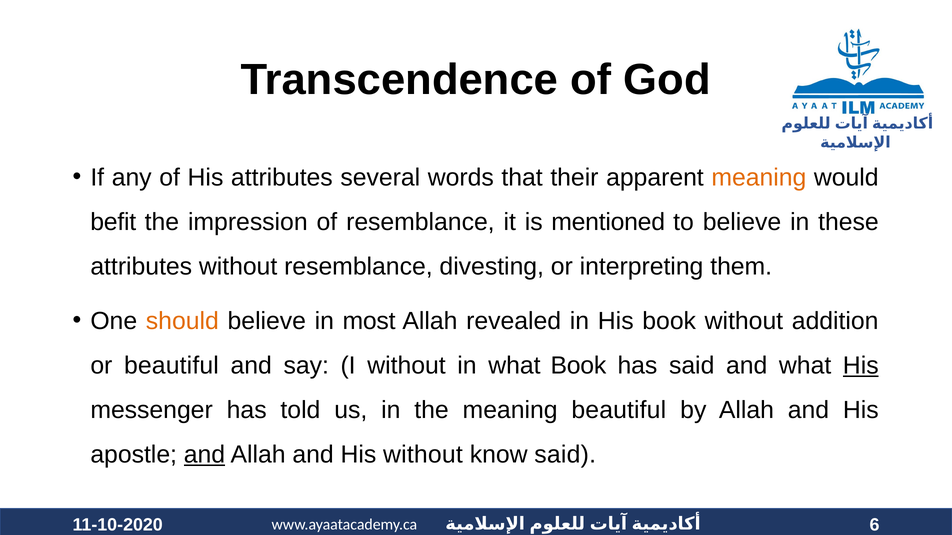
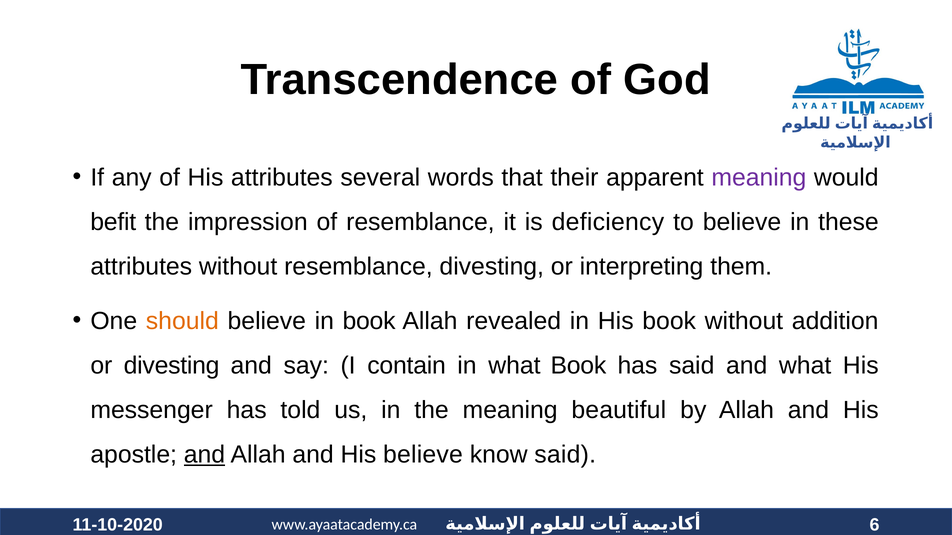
meaning at (759, 178) colour: orange -> purple
mentioned: mentioned -> deficiency
in most: most -> book
or beautiful: beautiful -> divesting
I without: without -> contain
His at (861, 366) underline: present -> none
His without: without -> believe
